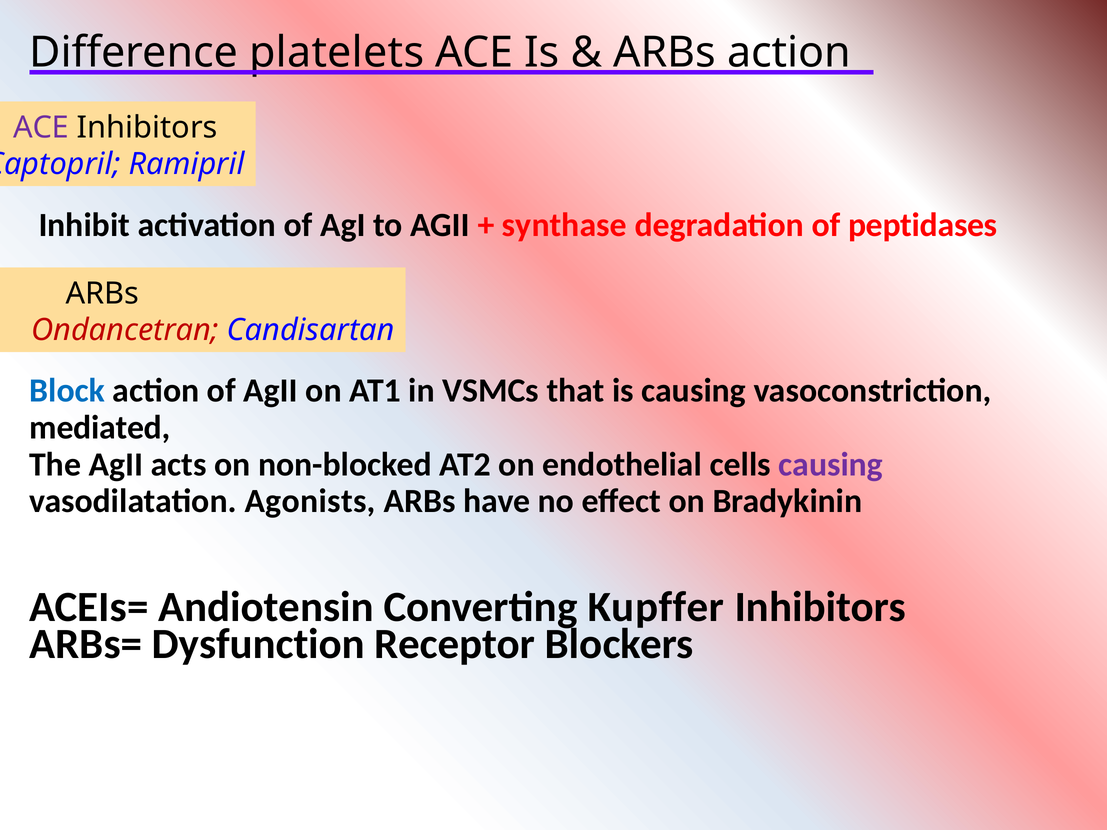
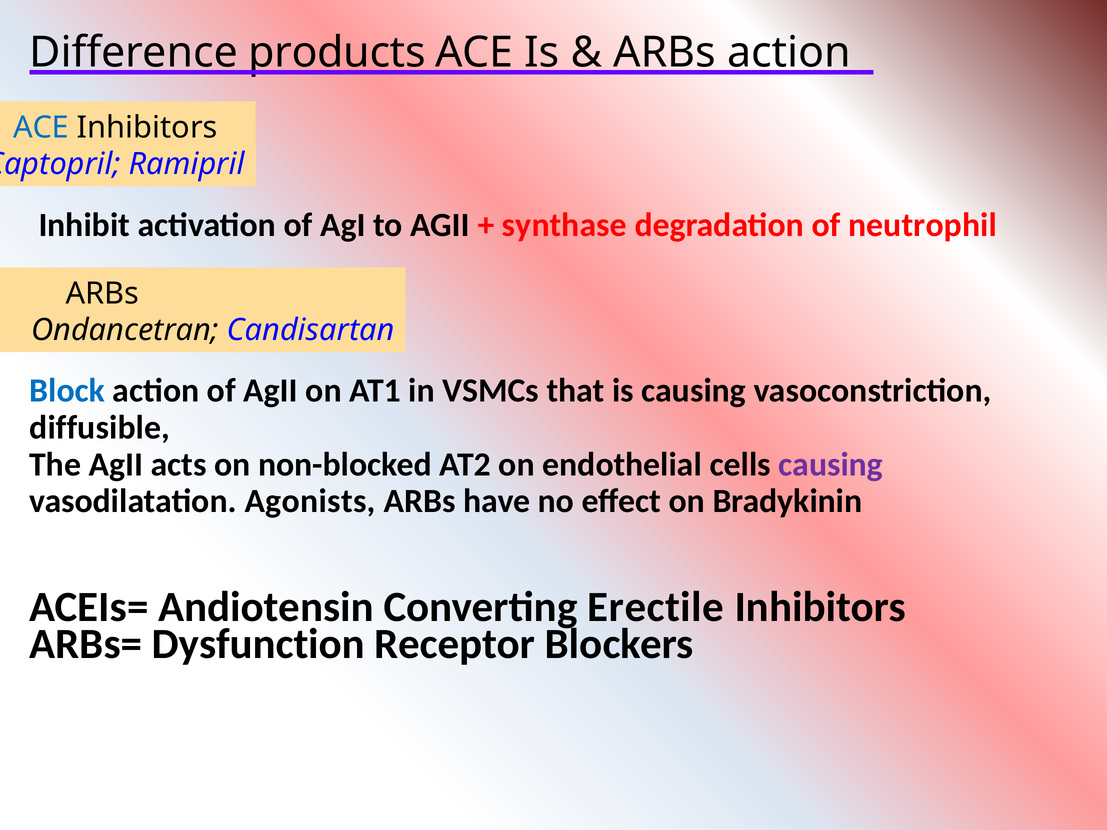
platelets: platelets -> products
ACE at (41, 127) colour: purple -> blue
peptidases: peptidases -> neutrophil
Ondancetran colour: red -> black
mediated: mediated -> diffusible
Kupffer: Kupffer -> Erectile
